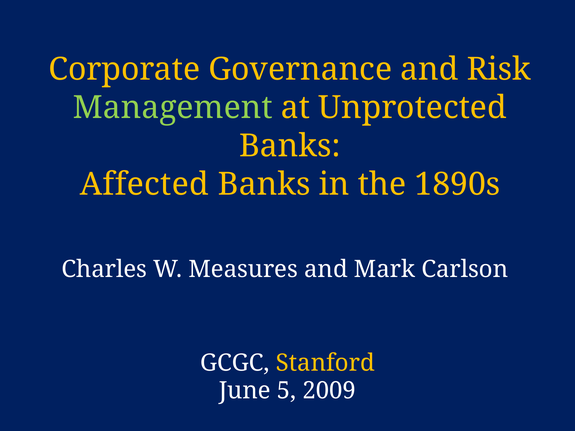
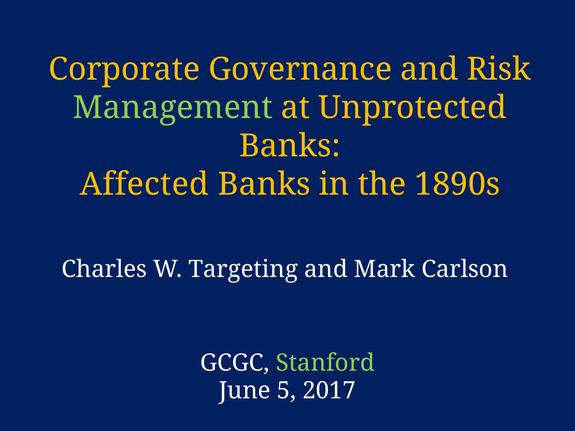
Measures: Measures -> Targeting
Stanford colour: yellow -> light green
2009: 2009 -> 2017
